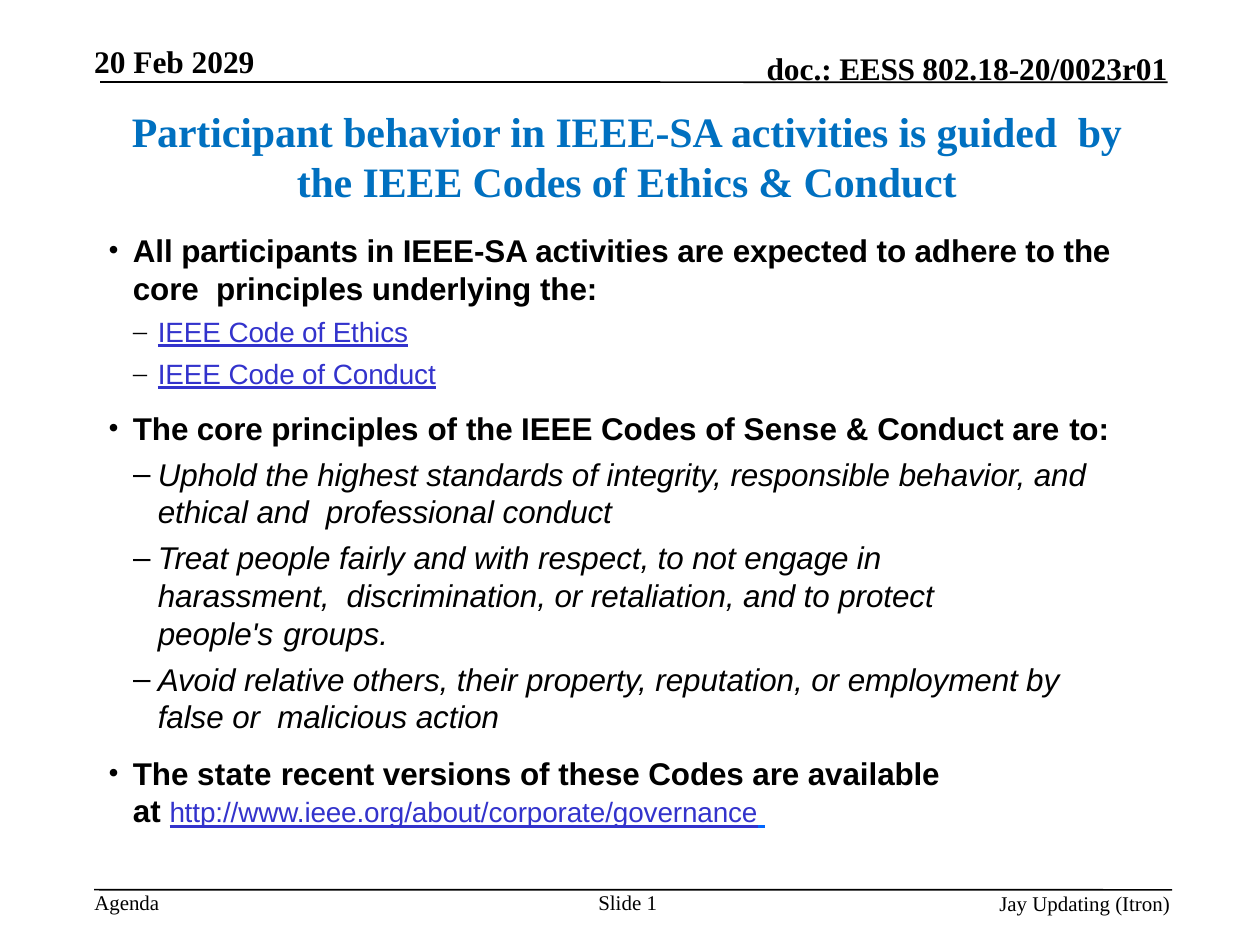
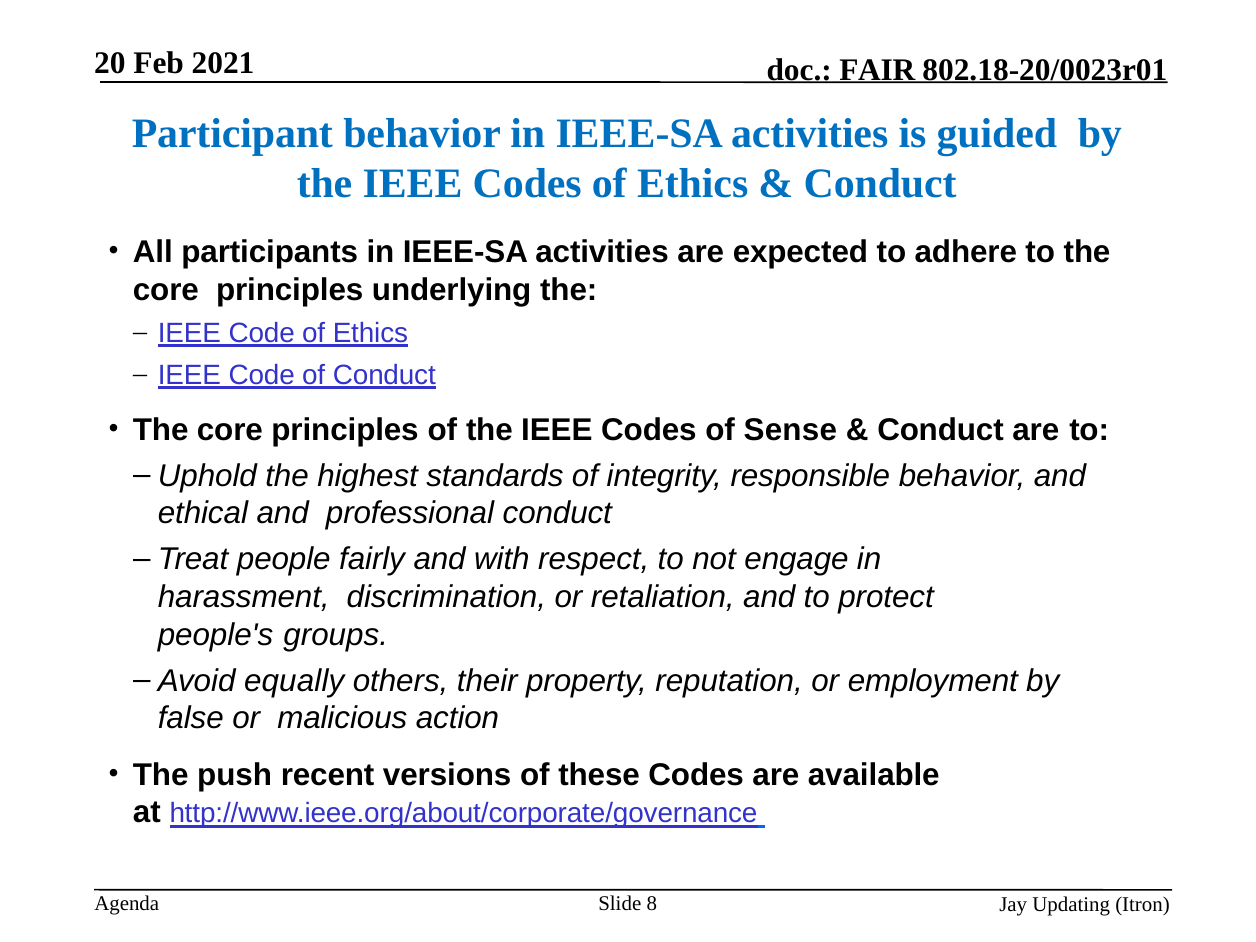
2029: 2029 -> 2021
EESS: EESS -> FAIR
relative: relative -> equally
state: state -> push
1: 1 -> 8
